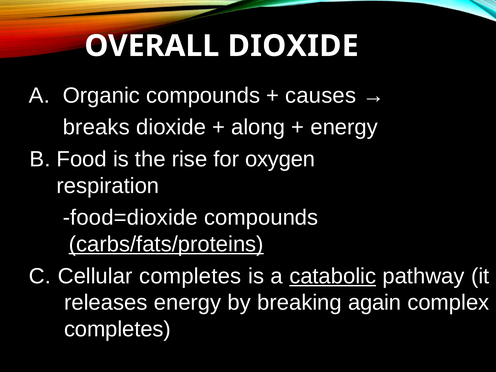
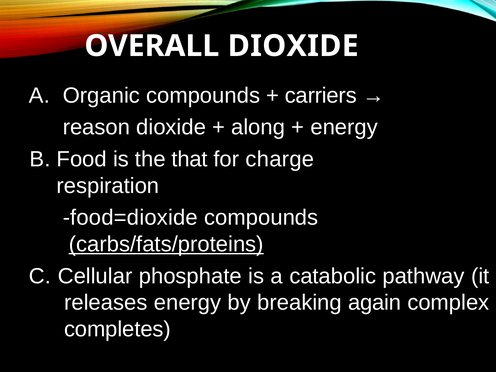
causes: causes -> carriers
breaks: breaks -> reason
rise: rise -> that
oxygen: oxygen -> charge
Cellular completes: completes -> phosphate
catabolic underline: present -> none
